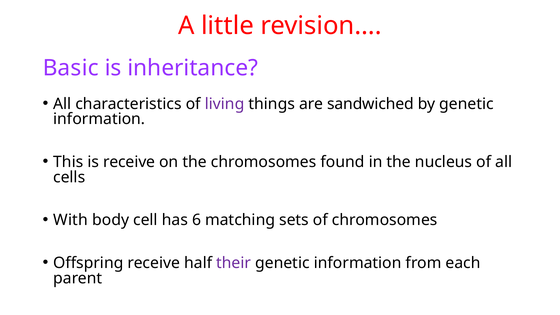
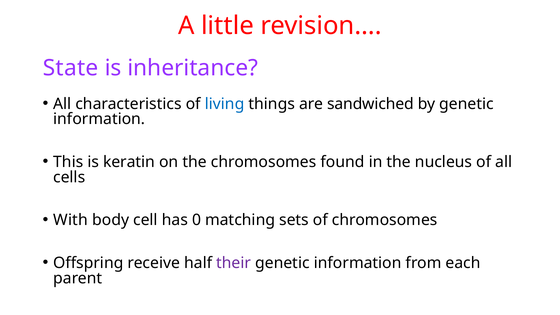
Basic: Basic -> State
living colour: purple -> blue
is receive: receive -> keratin
6: 6 -> 0
